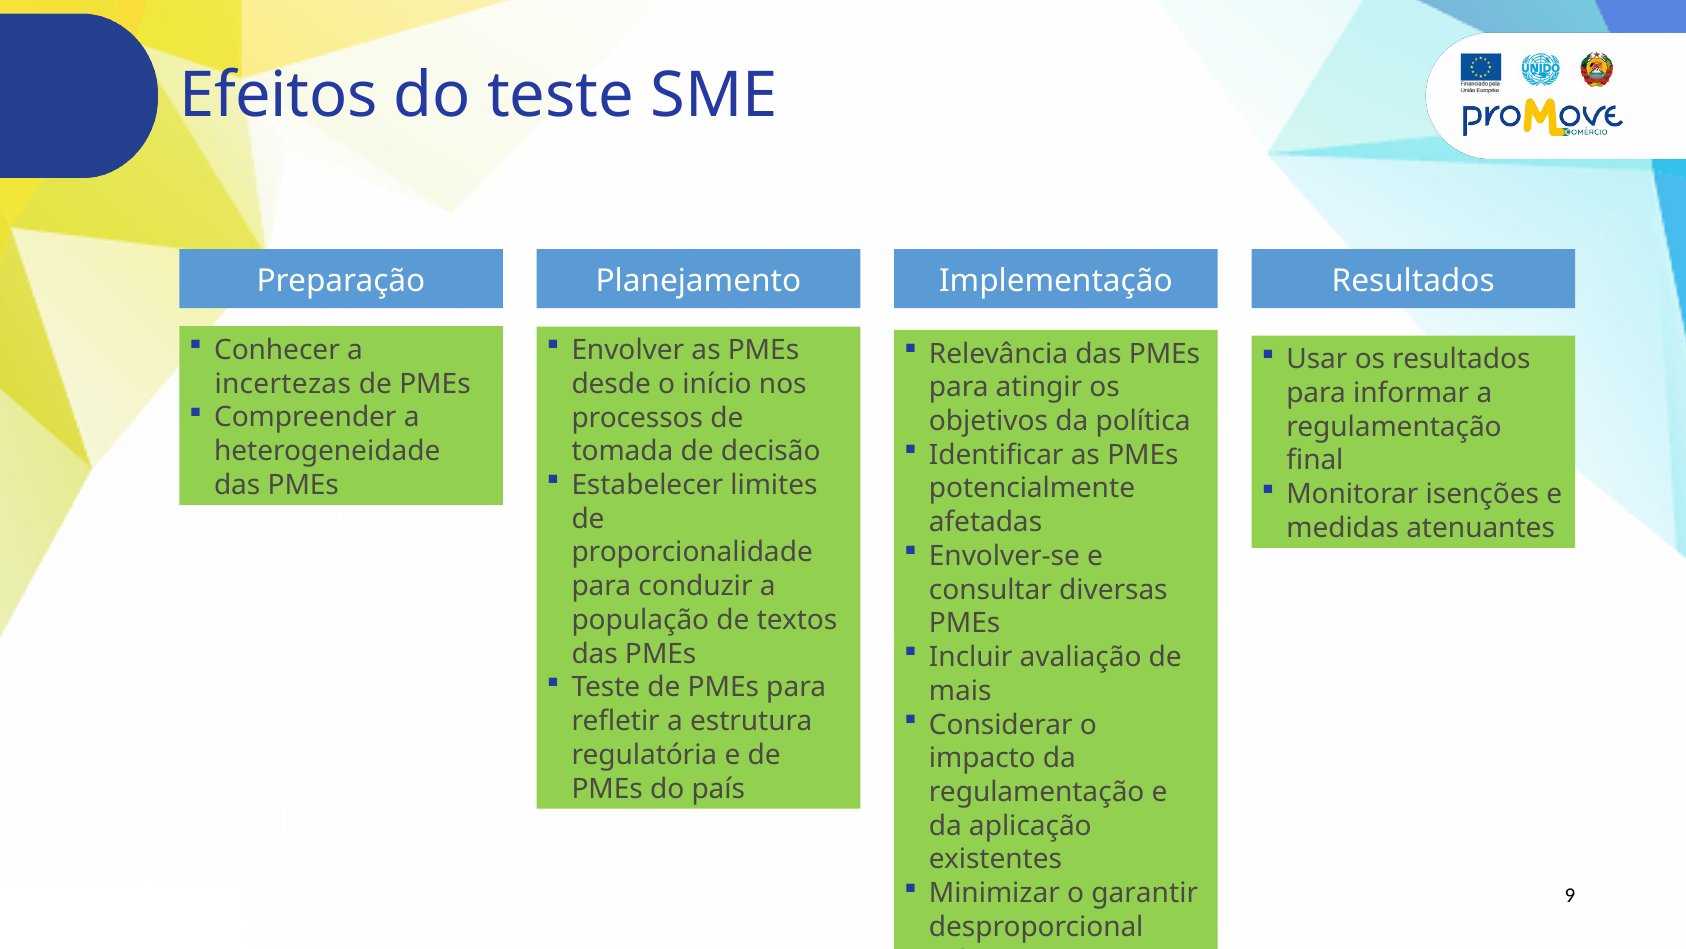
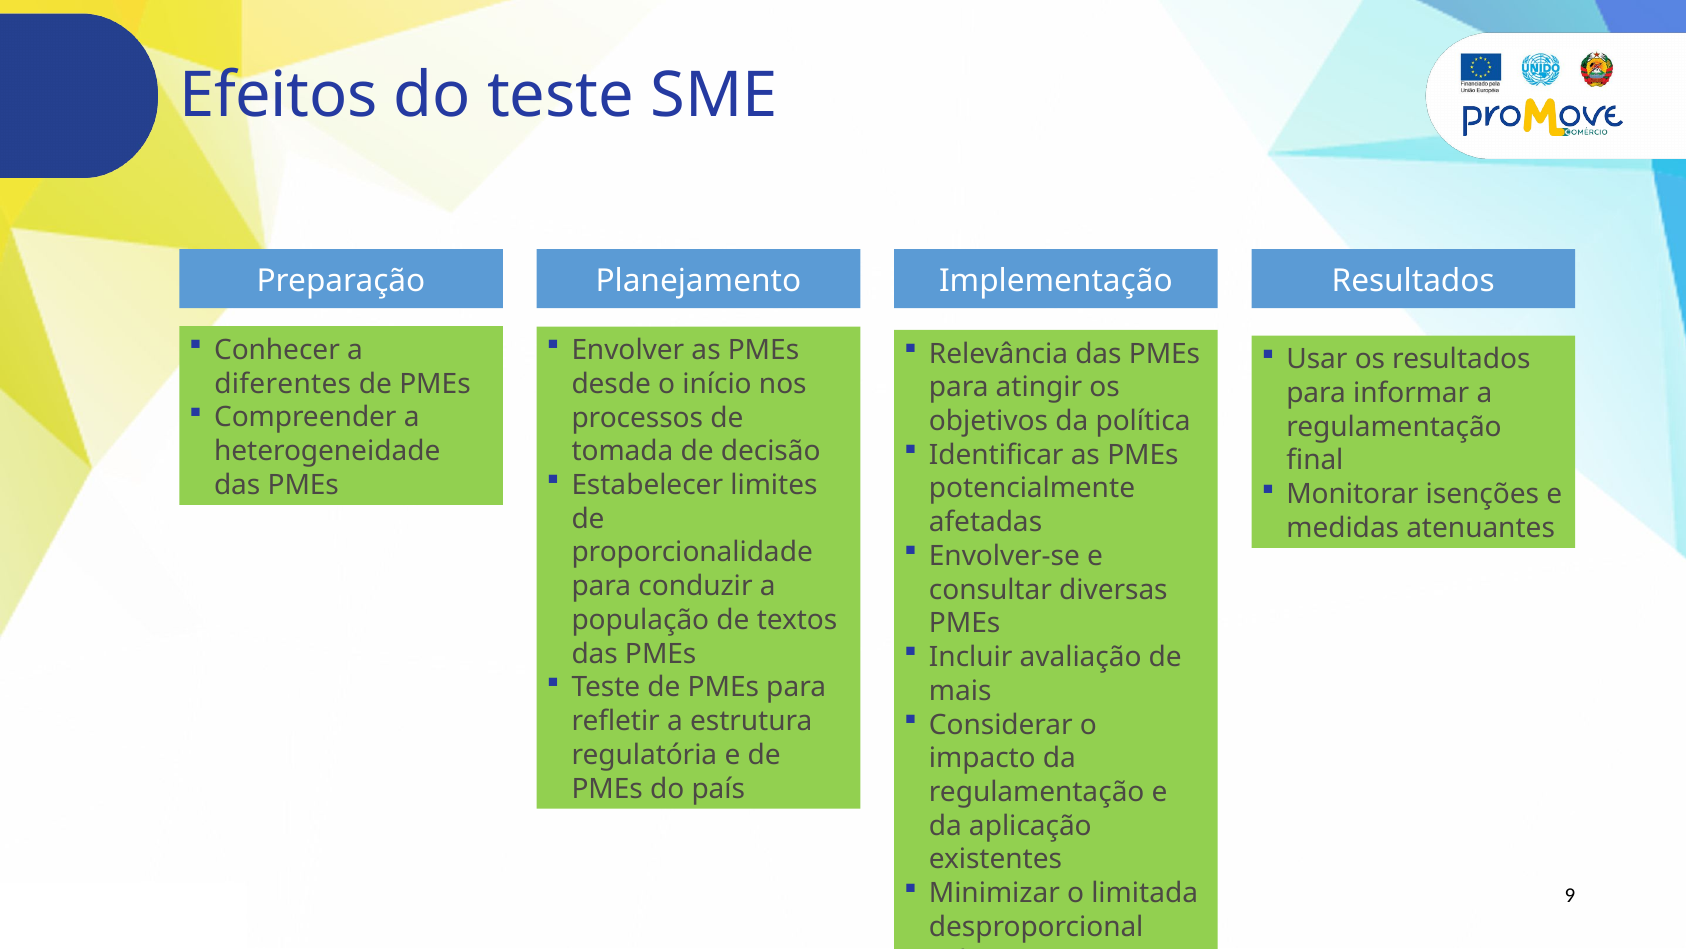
incertezas: incertezas -> diferentes
garantir: garantir -> limitada
